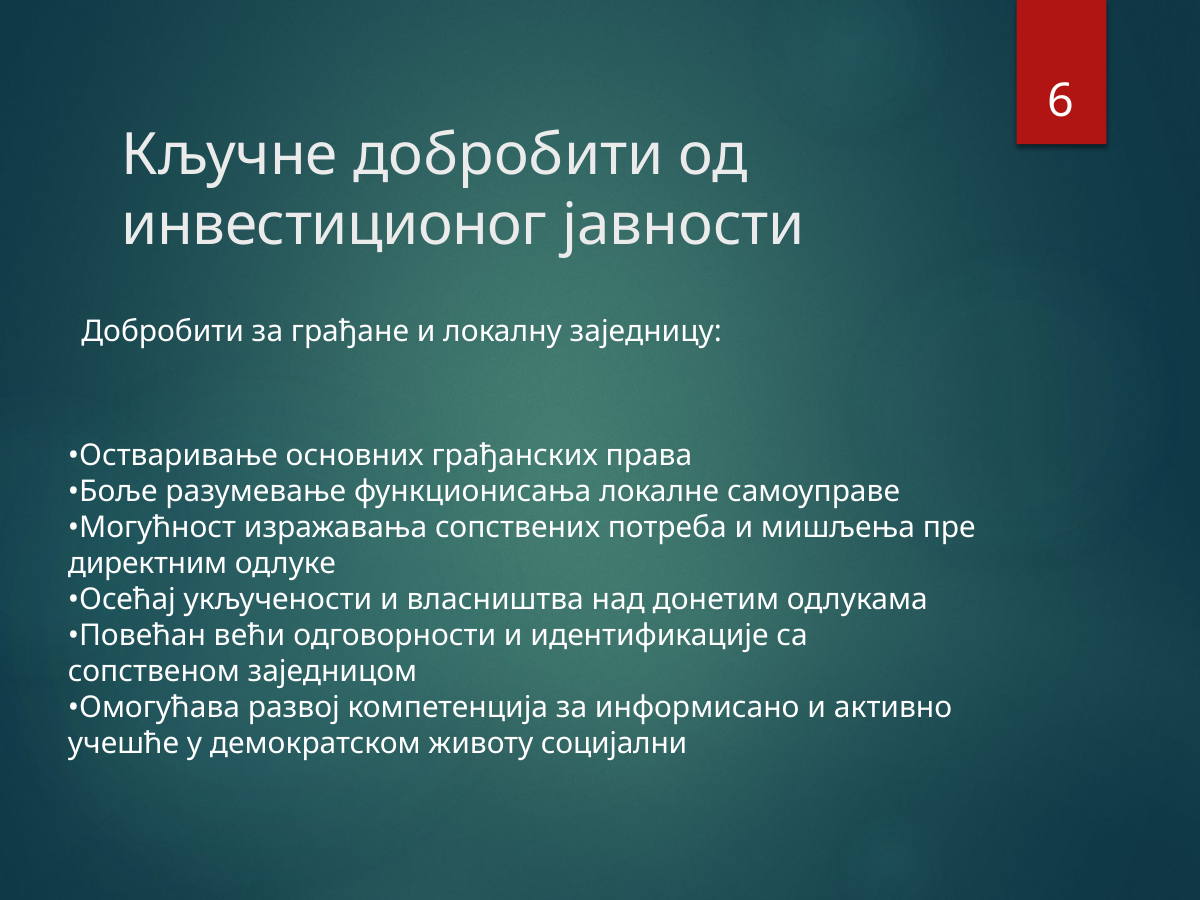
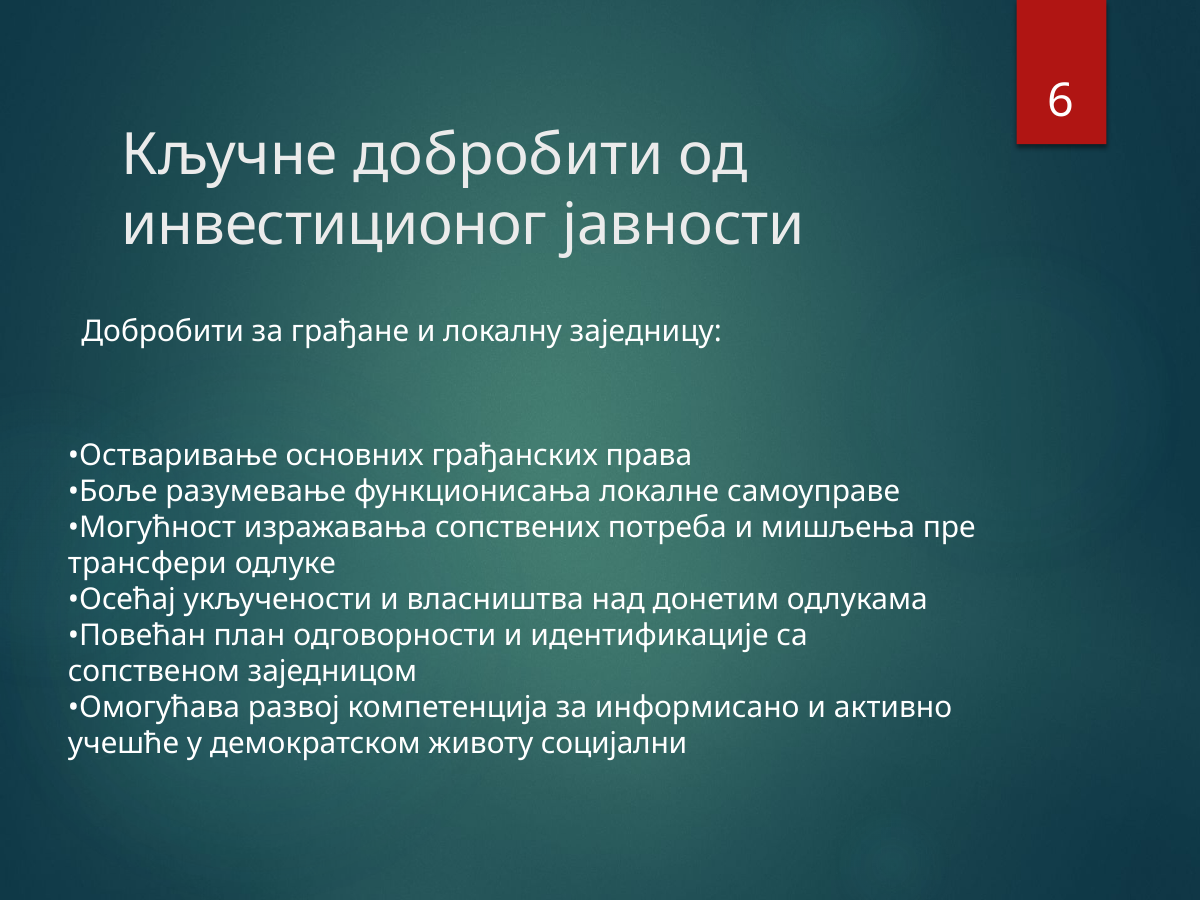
директним: директним -> трансфери
већи: већи -> план
